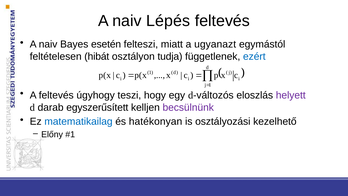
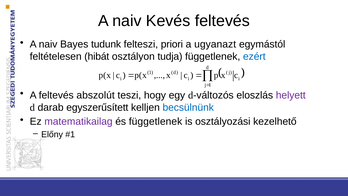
Lépés: Lépés -> Kevés
esetén: esetén -> tudunk
miatt: miatt -> priori
úgyhogy: úgyhogy -> abszolút
becsülnünk colour: purple -> blue
matematikailag colour: blue -> purple
és hatékonyan: hatékonyan -> függetlenek
